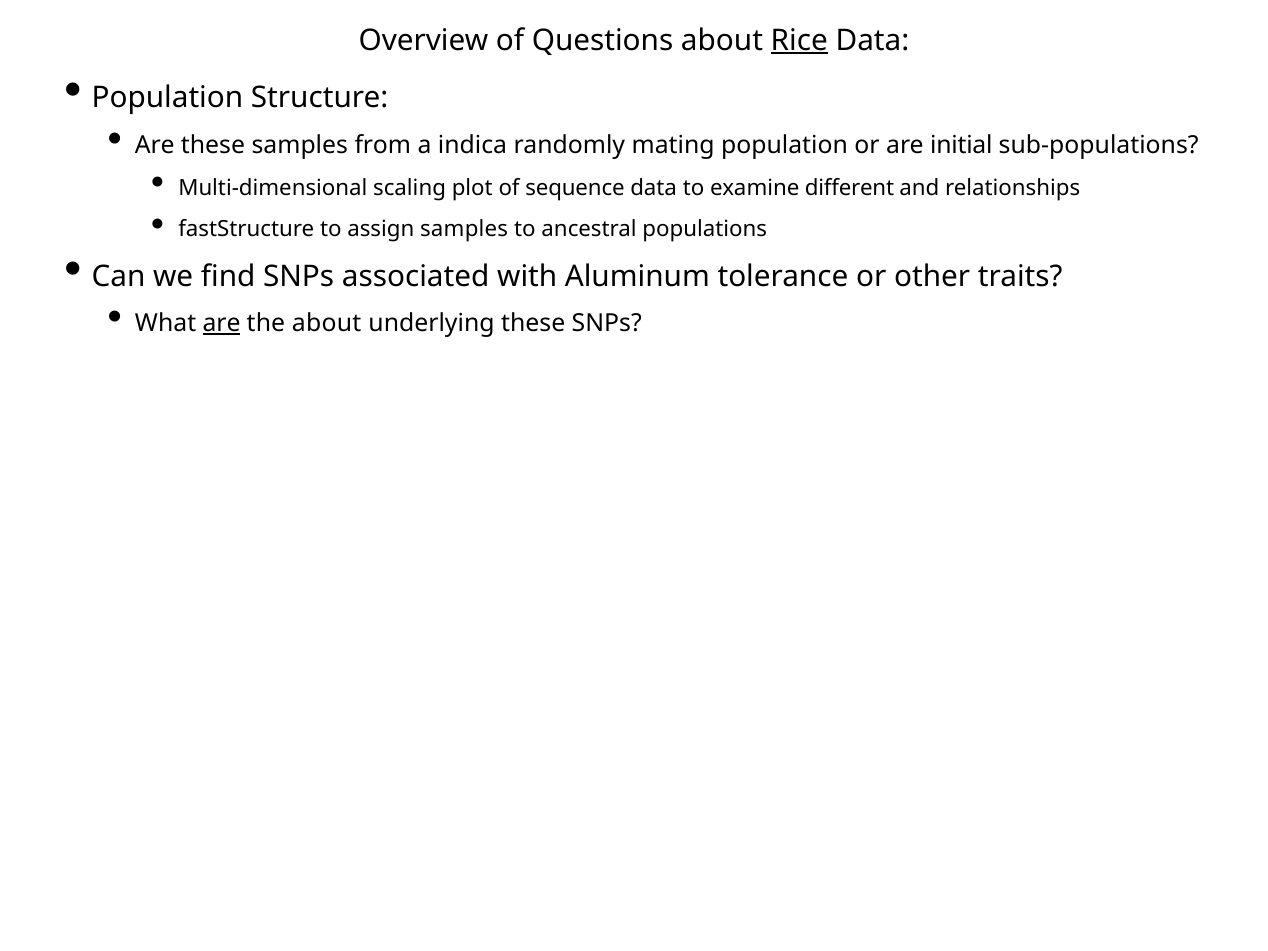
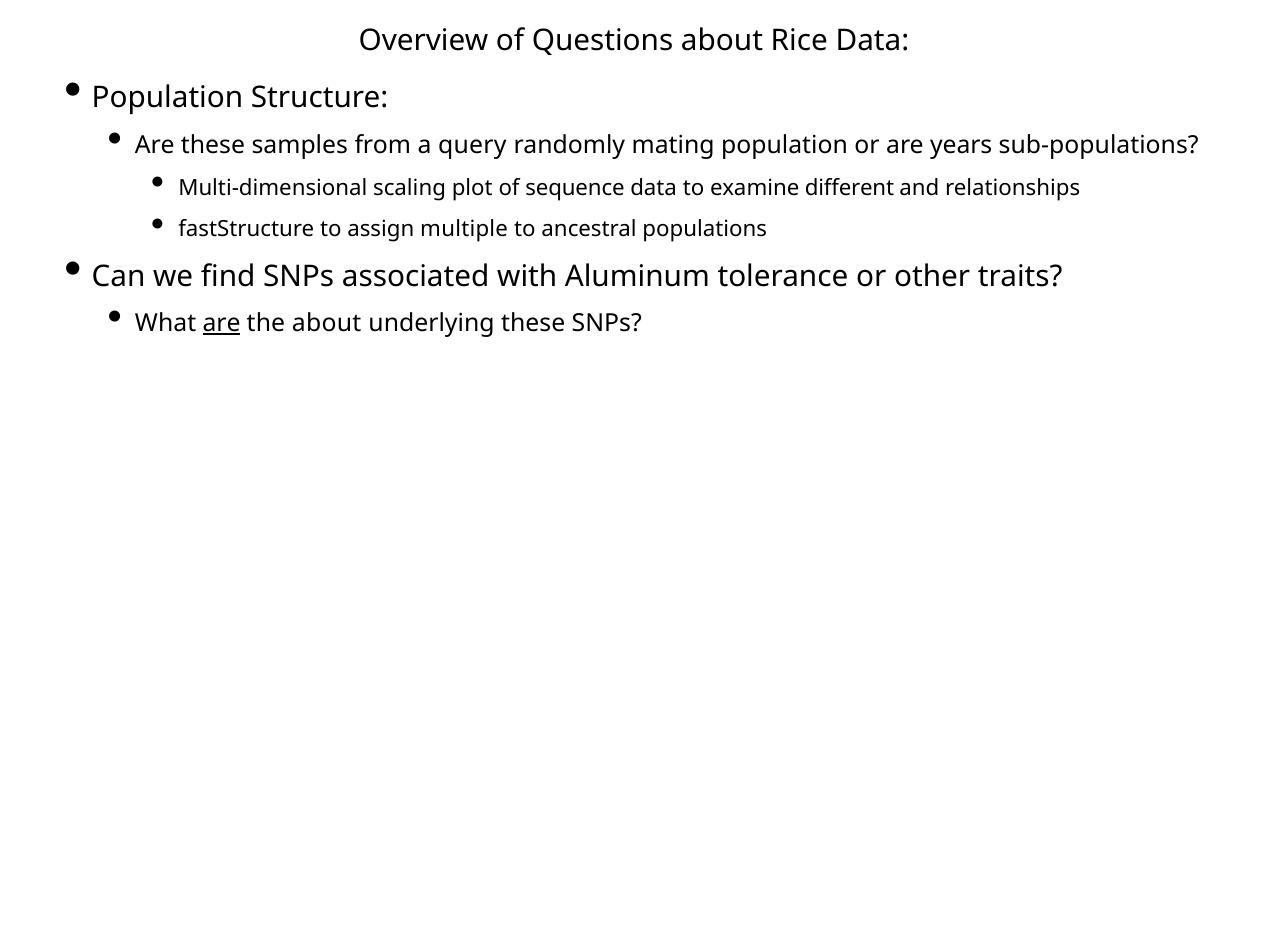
Rice underline: present -> none
indica: indica -> query
initial: initial -> years
assign samples: samples -> multiple
